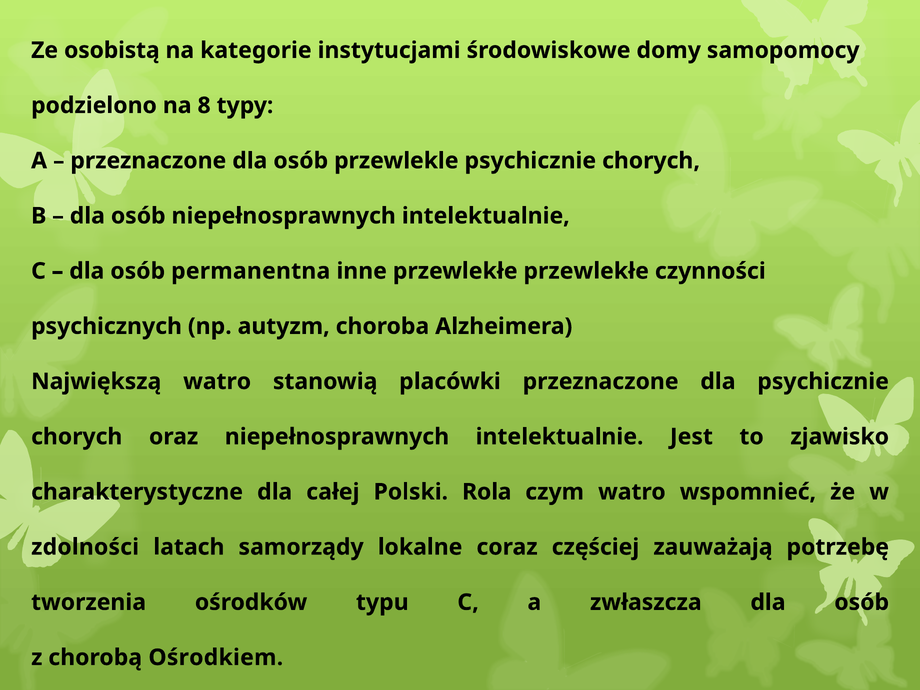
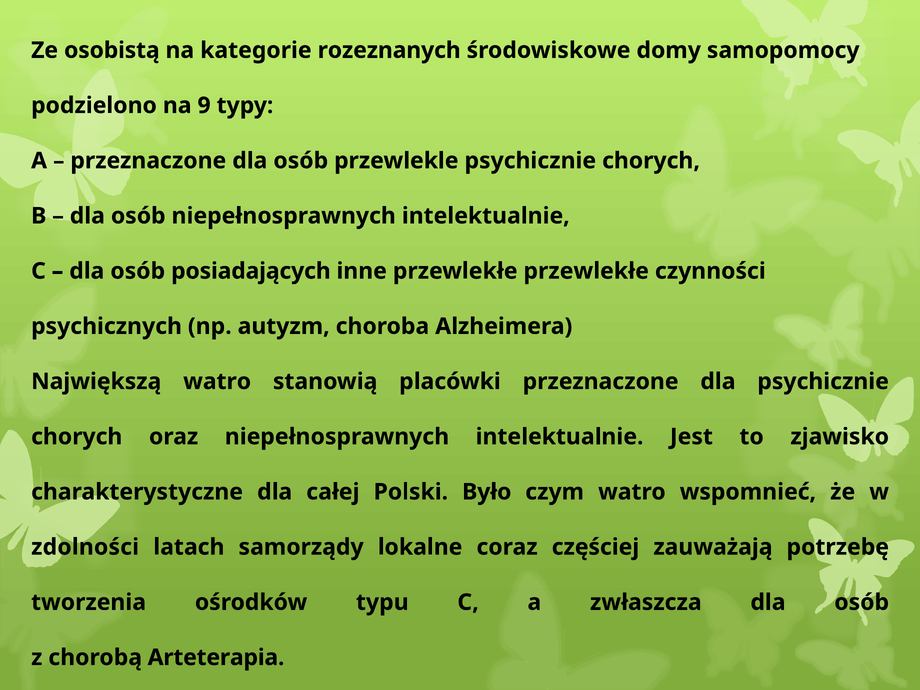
instytucjami: instytucjami -> rozeznanych
8: 8 -> 9
permanentna: permanentna -> posiadających
Rola: Rola -> Było
Ośrodkiem: Ośrodkiem -> Arteterapia
